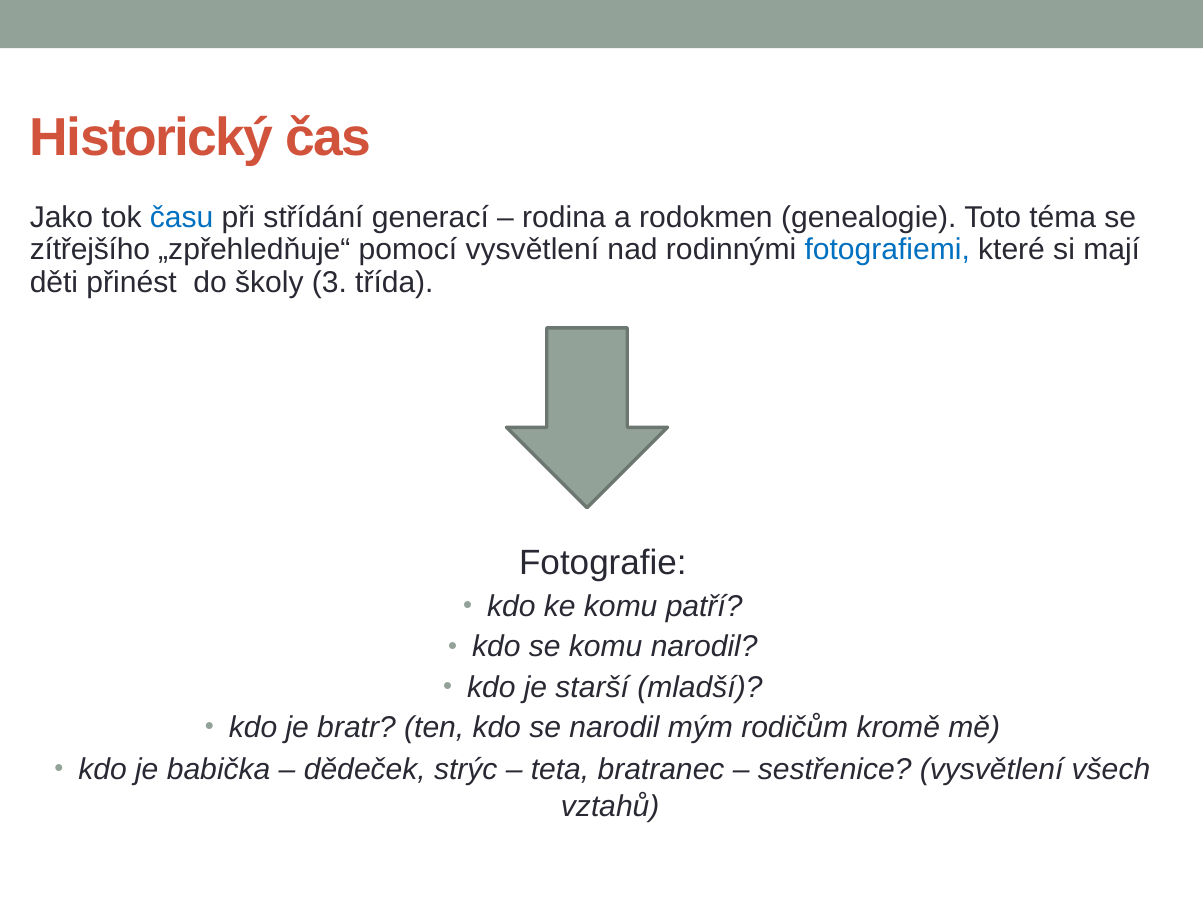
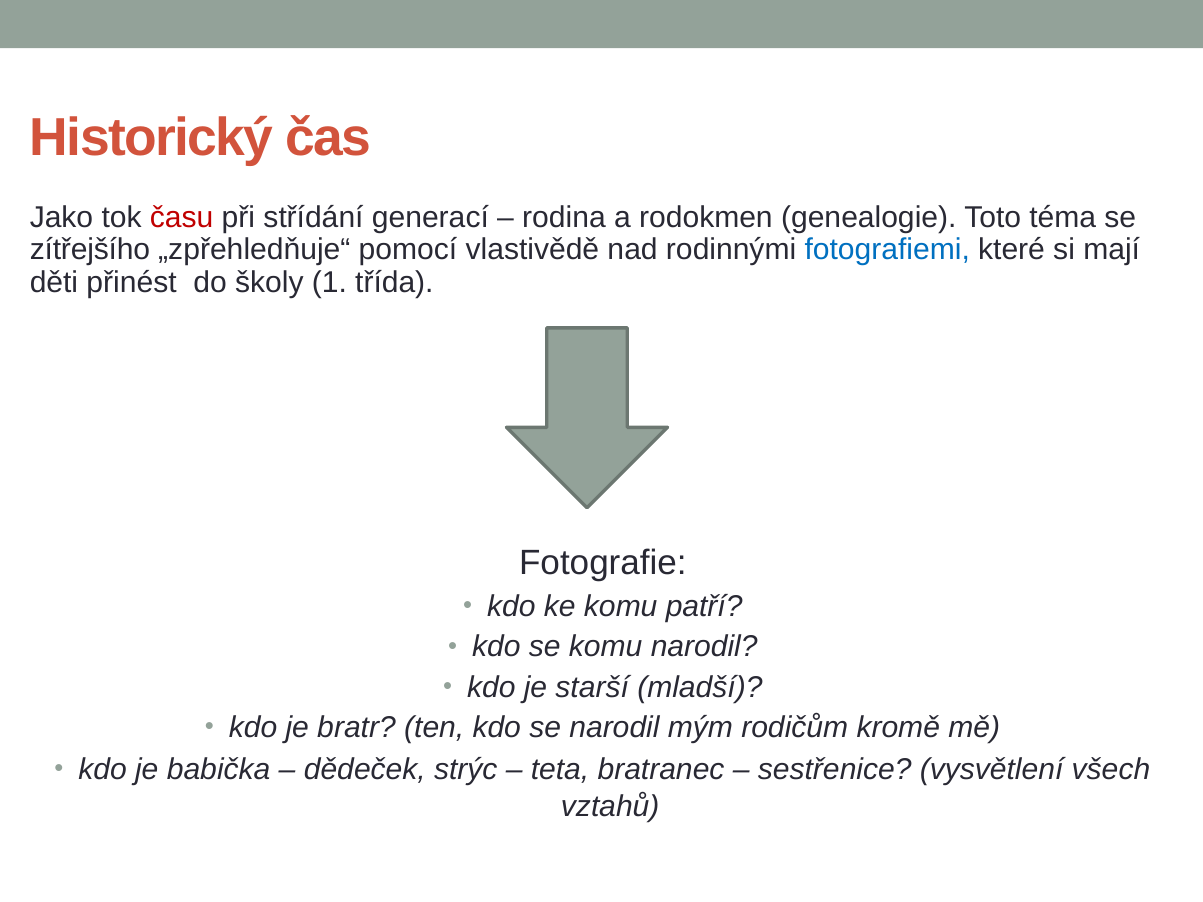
času colour: blue -> red
pomocí vysvětlení: vysvětlení -> vlastivědě
3: 3 -> 1
